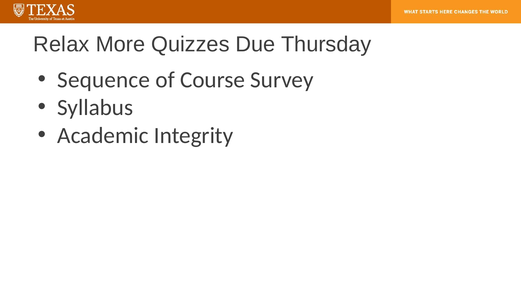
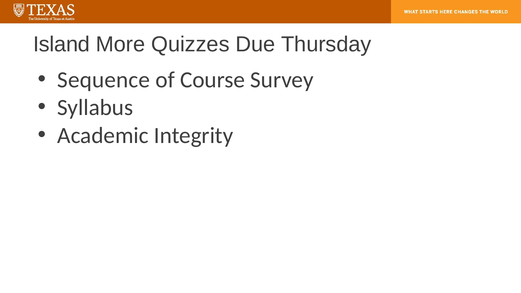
Relax: Relax -> Island
